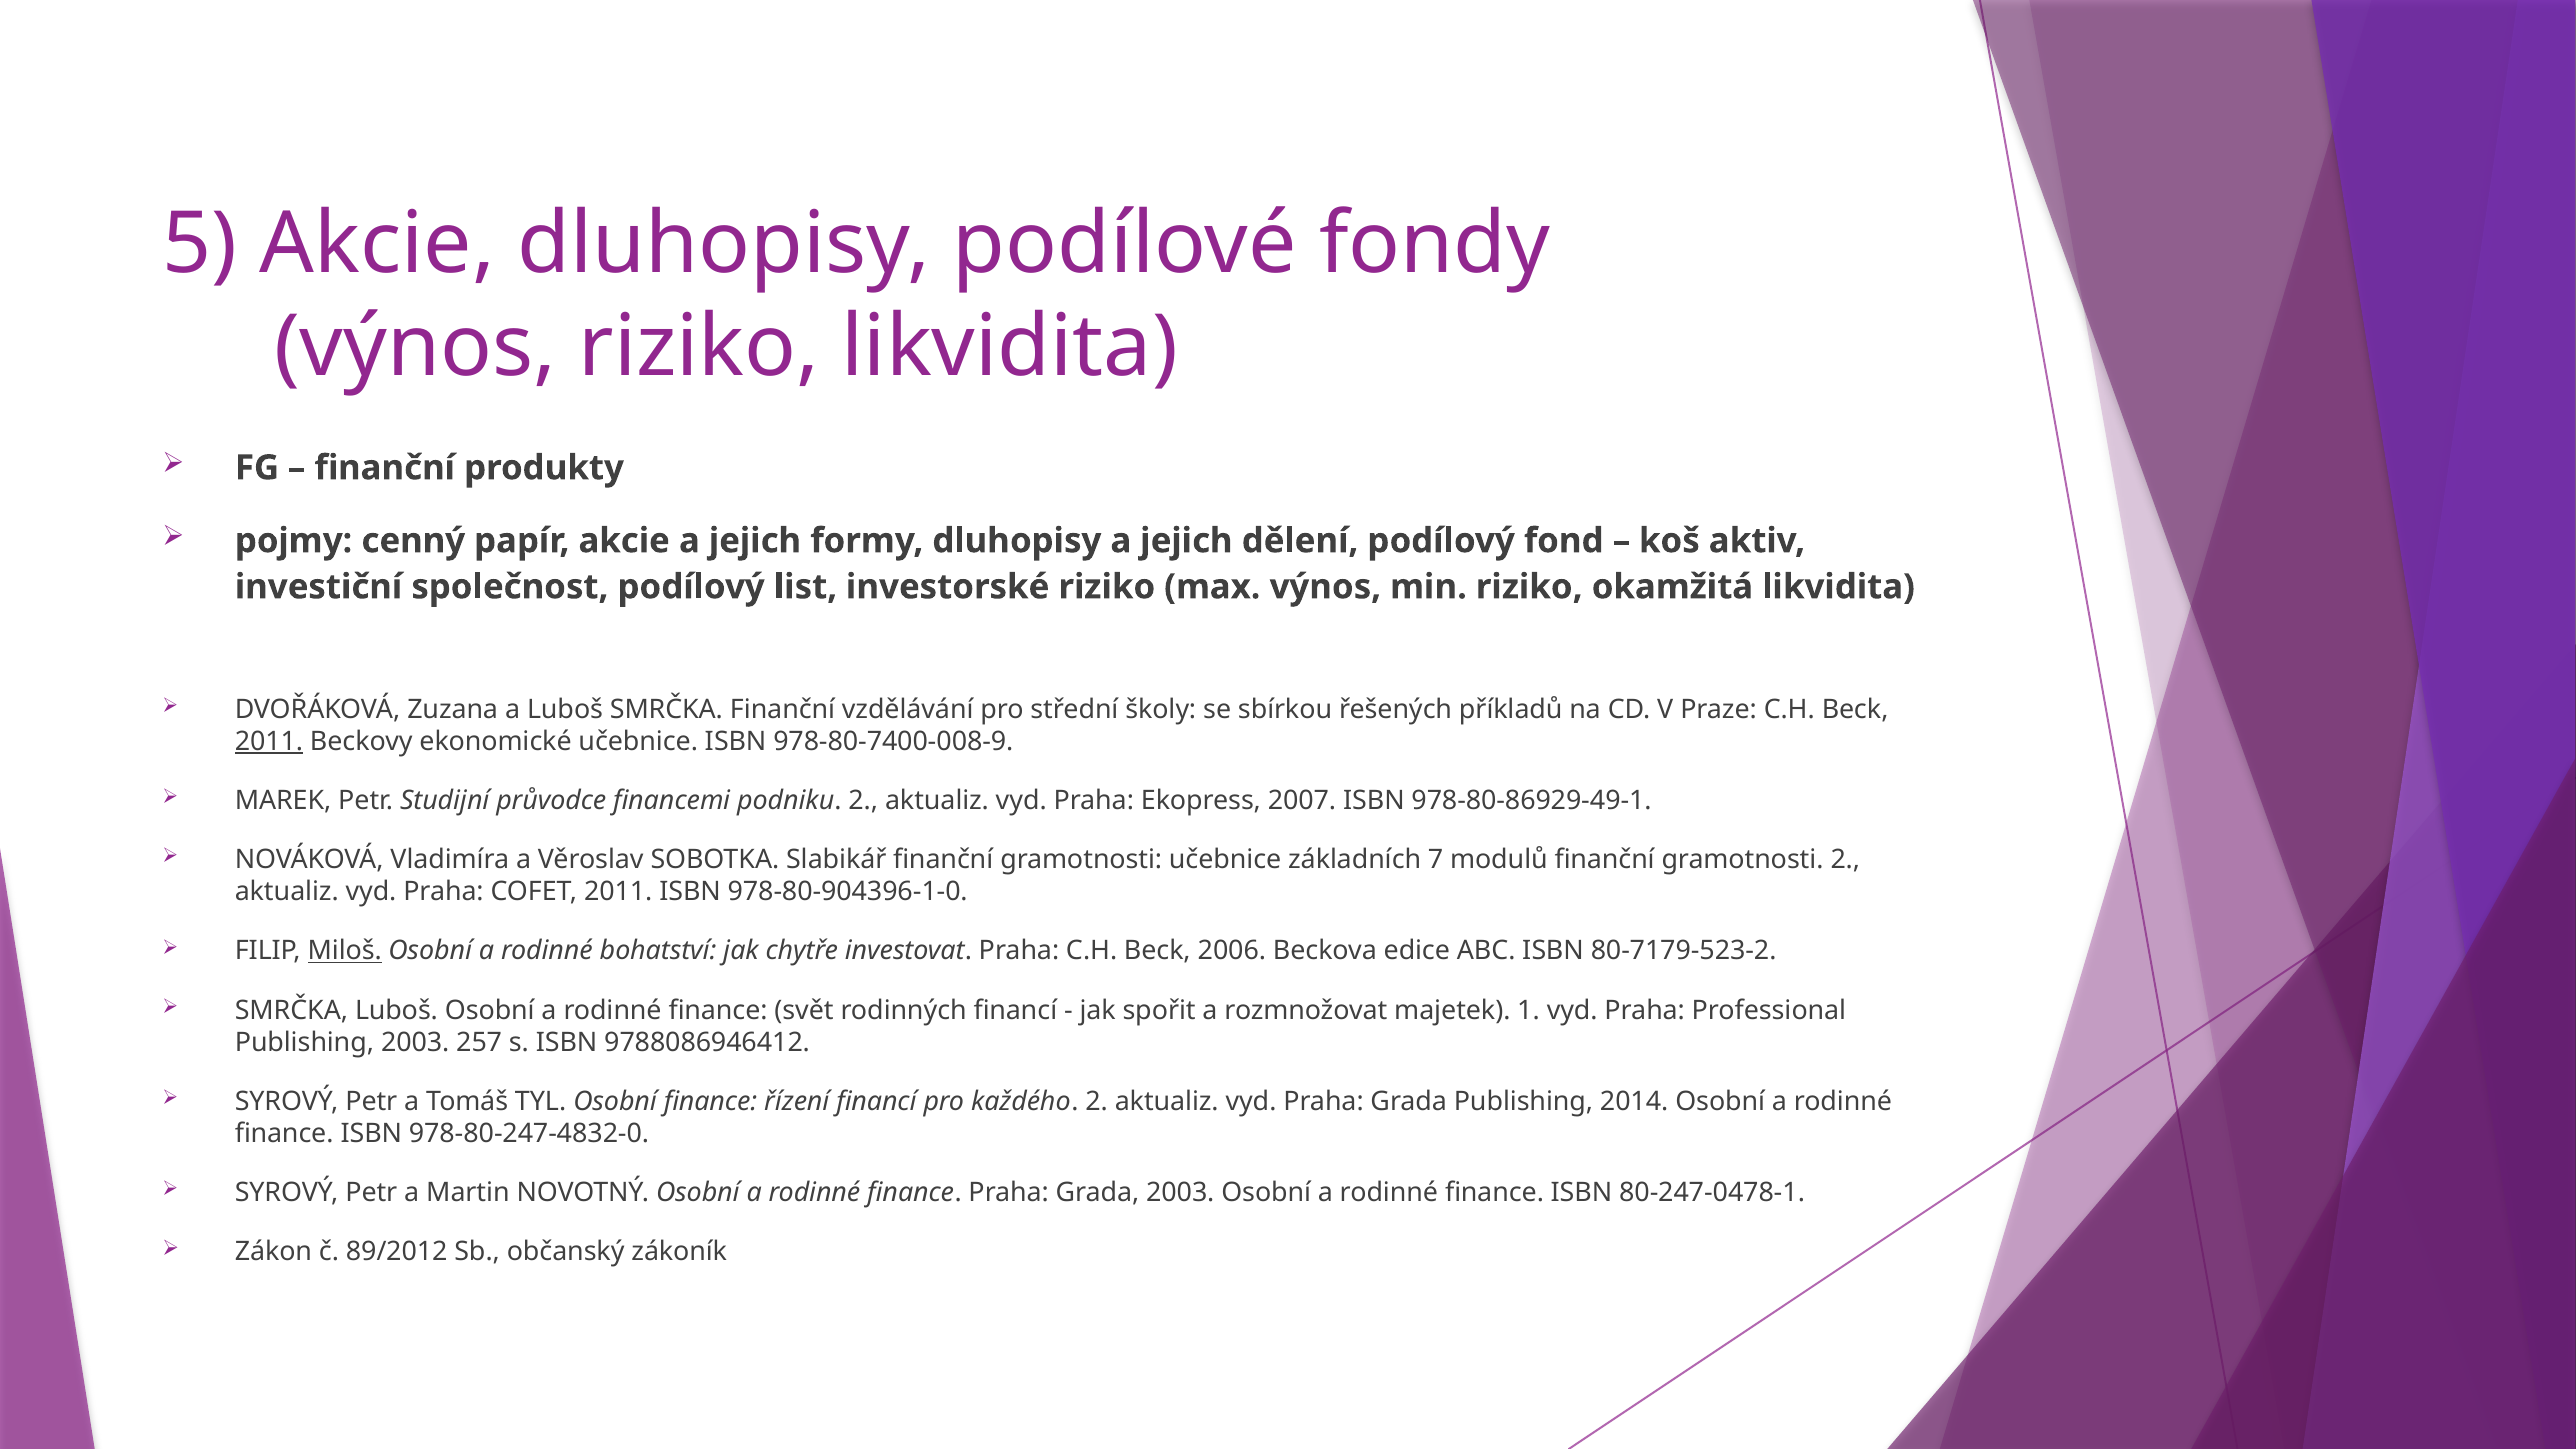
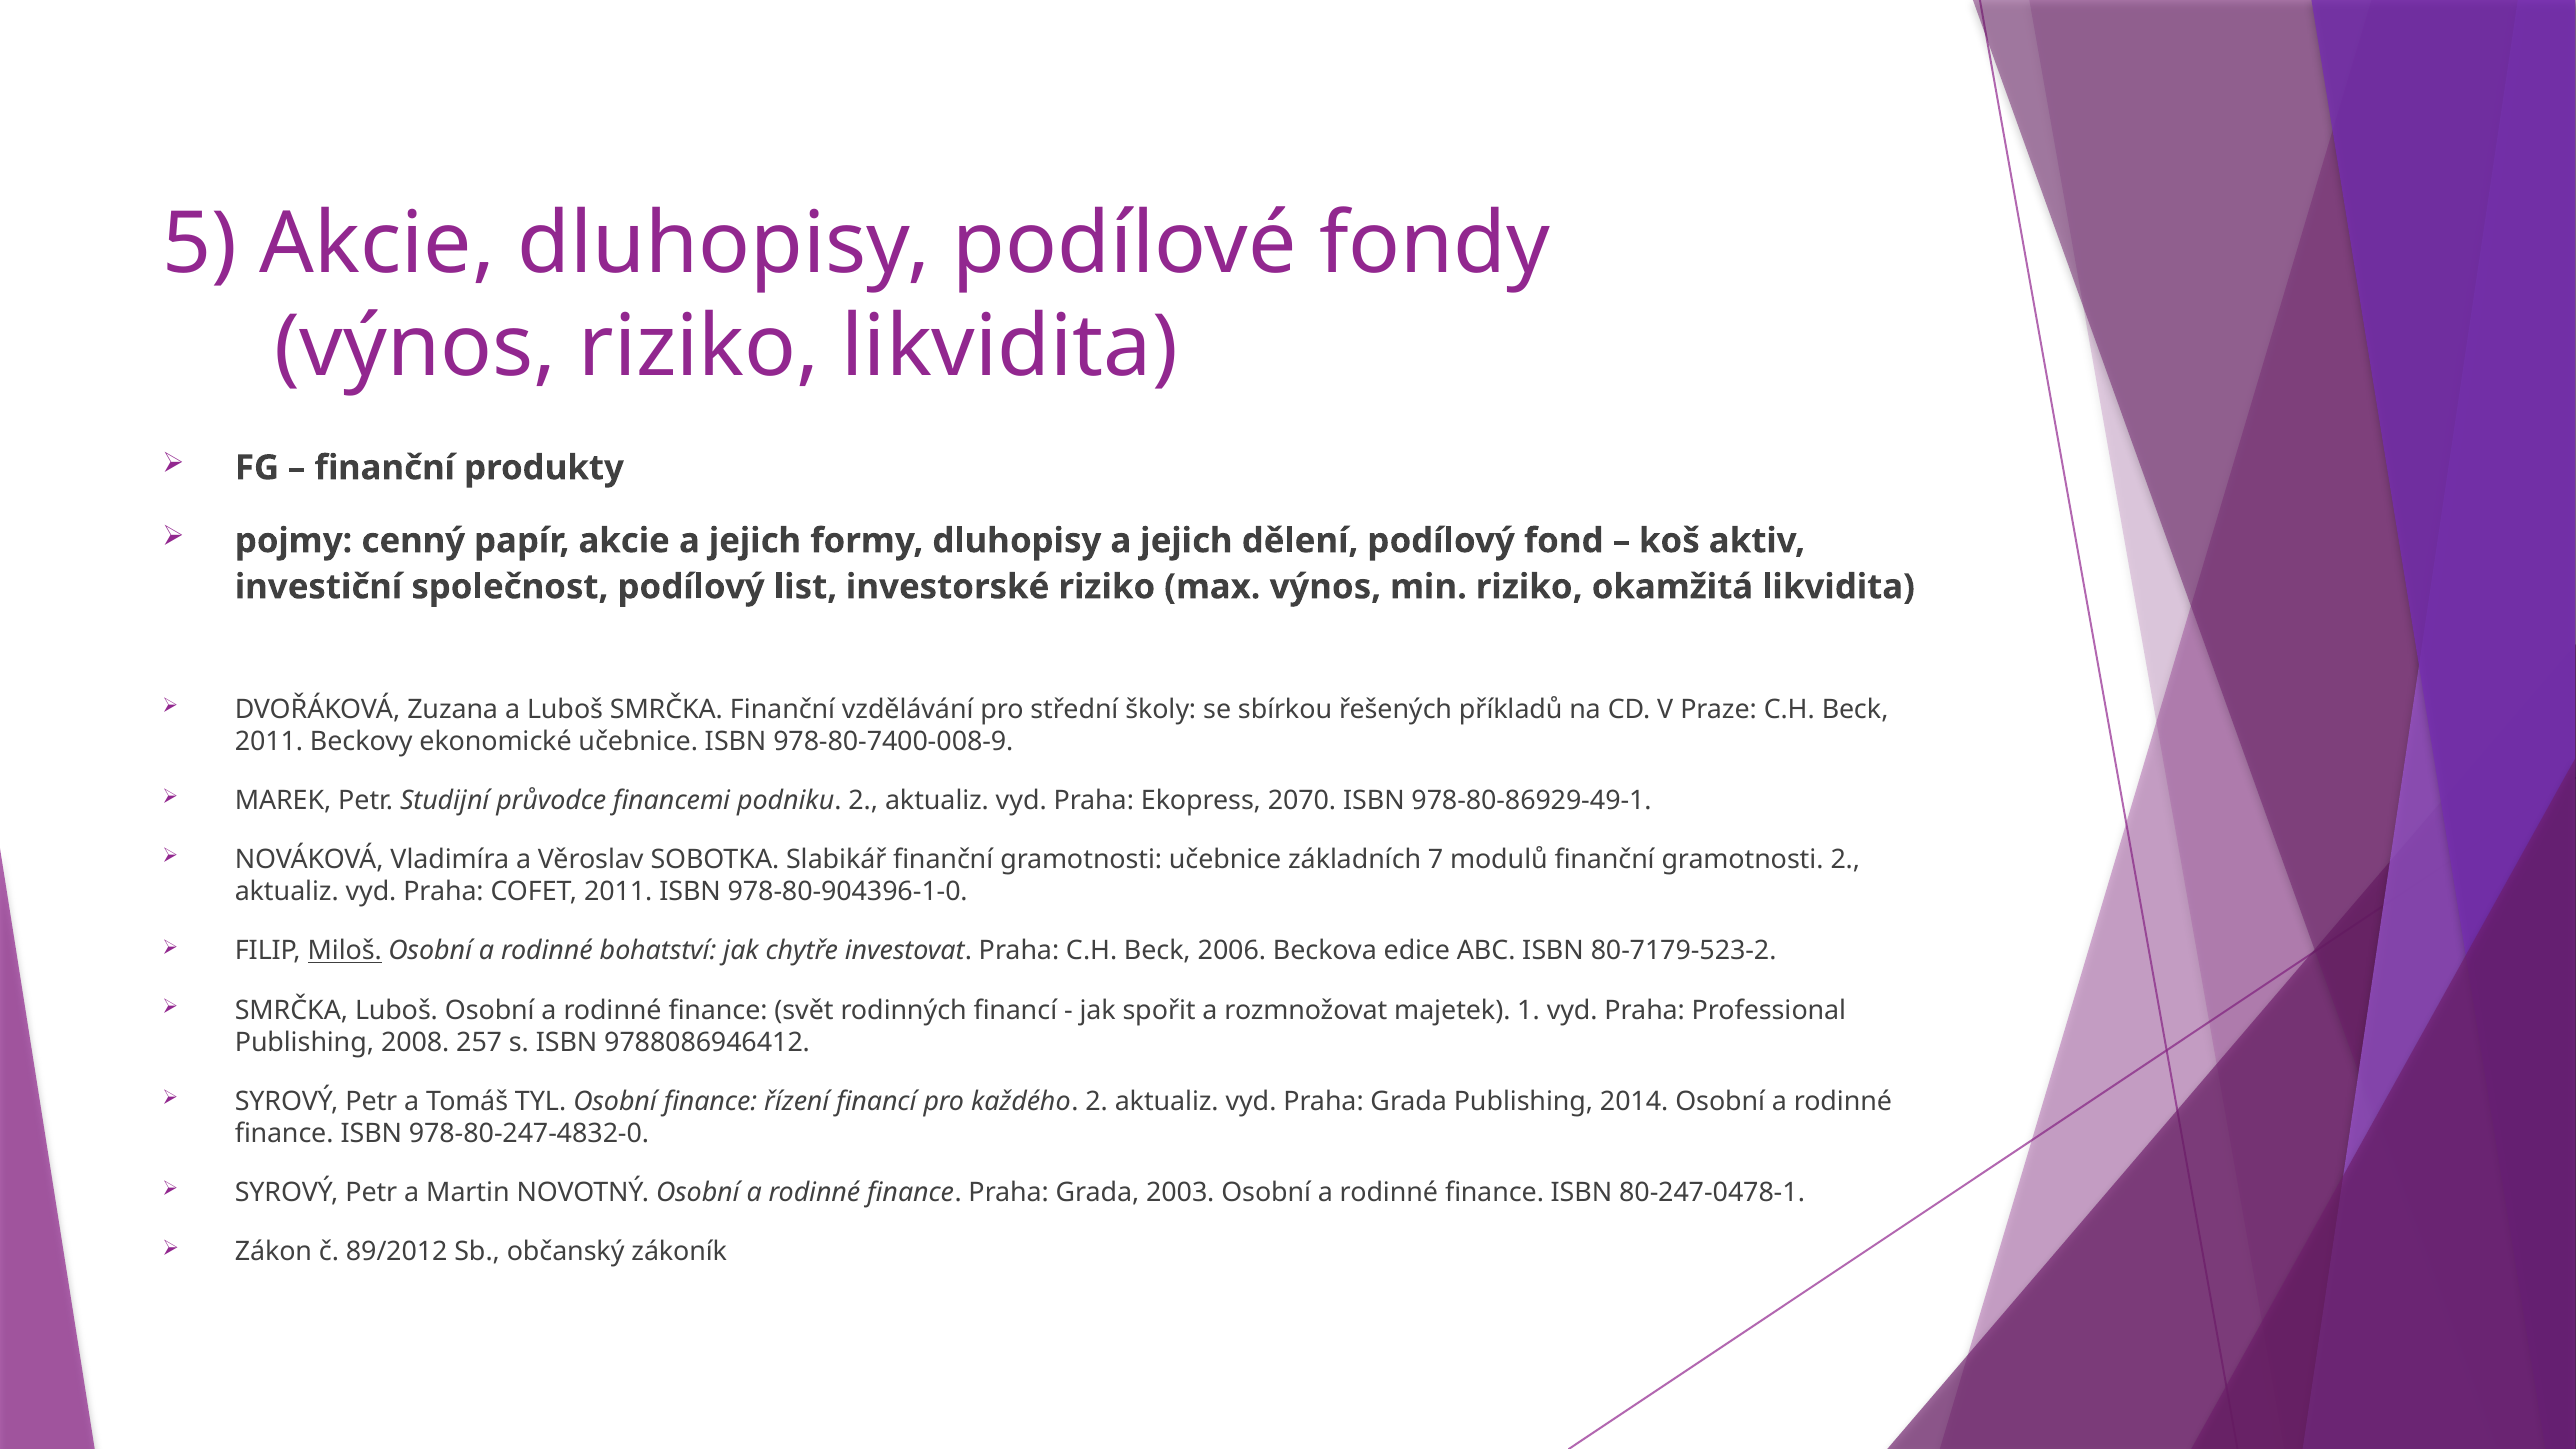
2011 at (269, 742) underline: present -> none
2007: 2007 -> 2070
Publishing 2003: 2003 -> 2008
